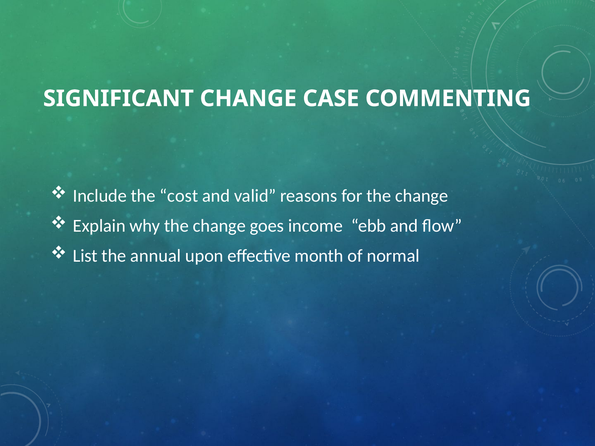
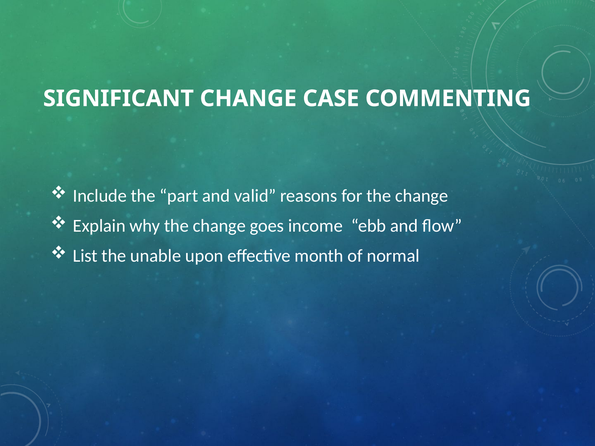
cost: cost -> part
annual: annual -> unable
